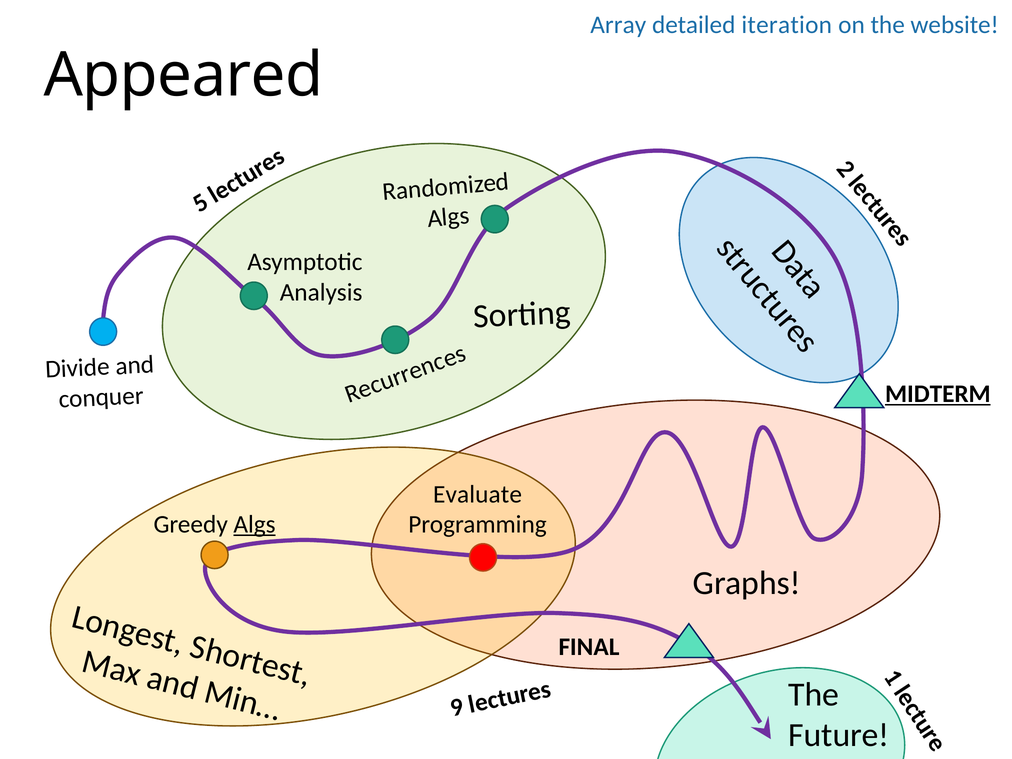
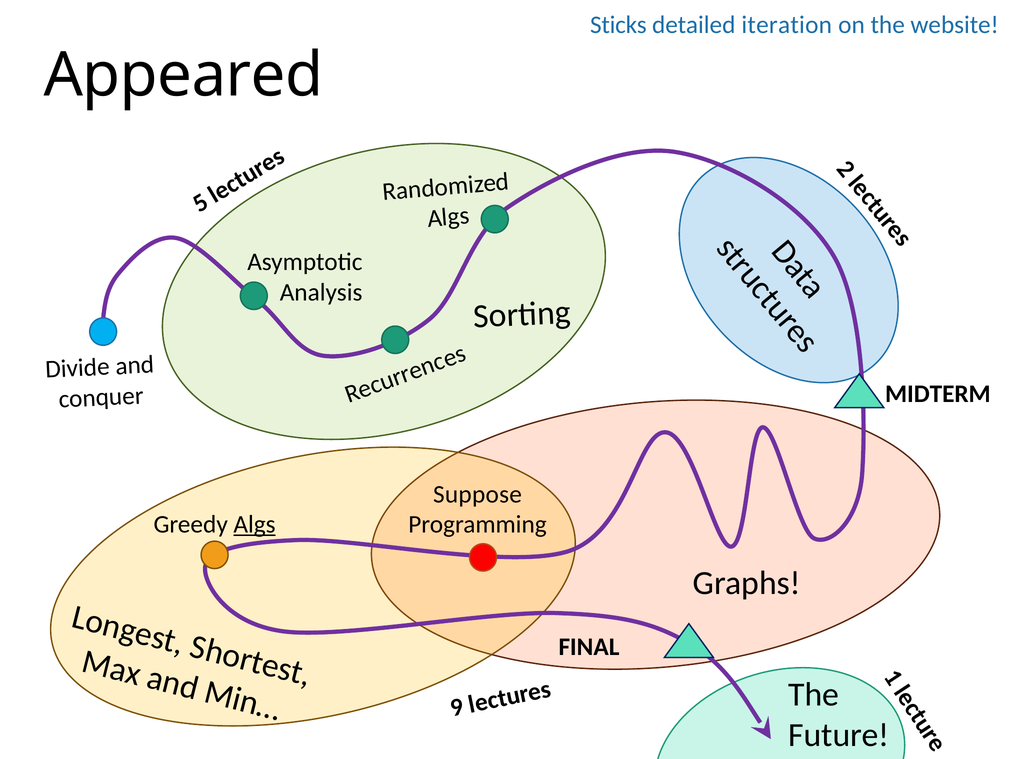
Array: Array -> Sticks
MIDTERM underline: present -> none
Evaluate: Evaluate -> Suppose
